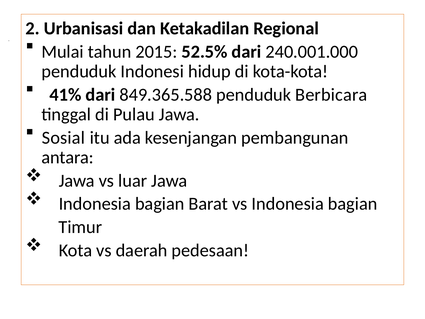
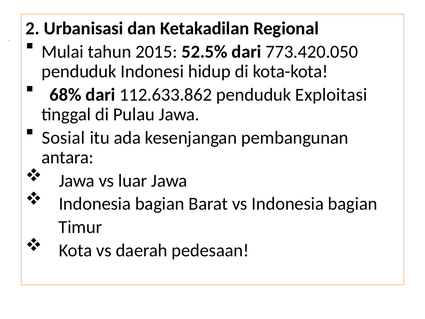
240.001.000: 240.001.000 -> 773.420.050
41%: 41% -> 68%
849.365.588: 849.365.588 -> 112.633.862
Berbicara: Berbicara -> Exploitasi
